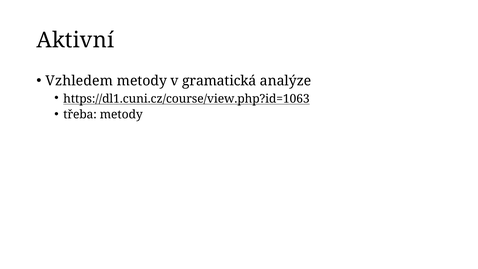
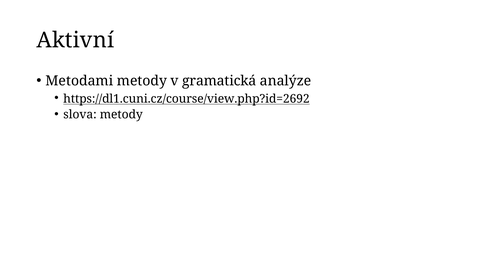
Vzhledem: Vzhledem -> Metodami
https://dl1.cuni.cz/course/view.php?id=1063: https://dl1.cuni.cz/course/view.php?id=1063 -> https://dl1.cuni.cz/course/view.php?id=2692
třeba: třeba -> slova
